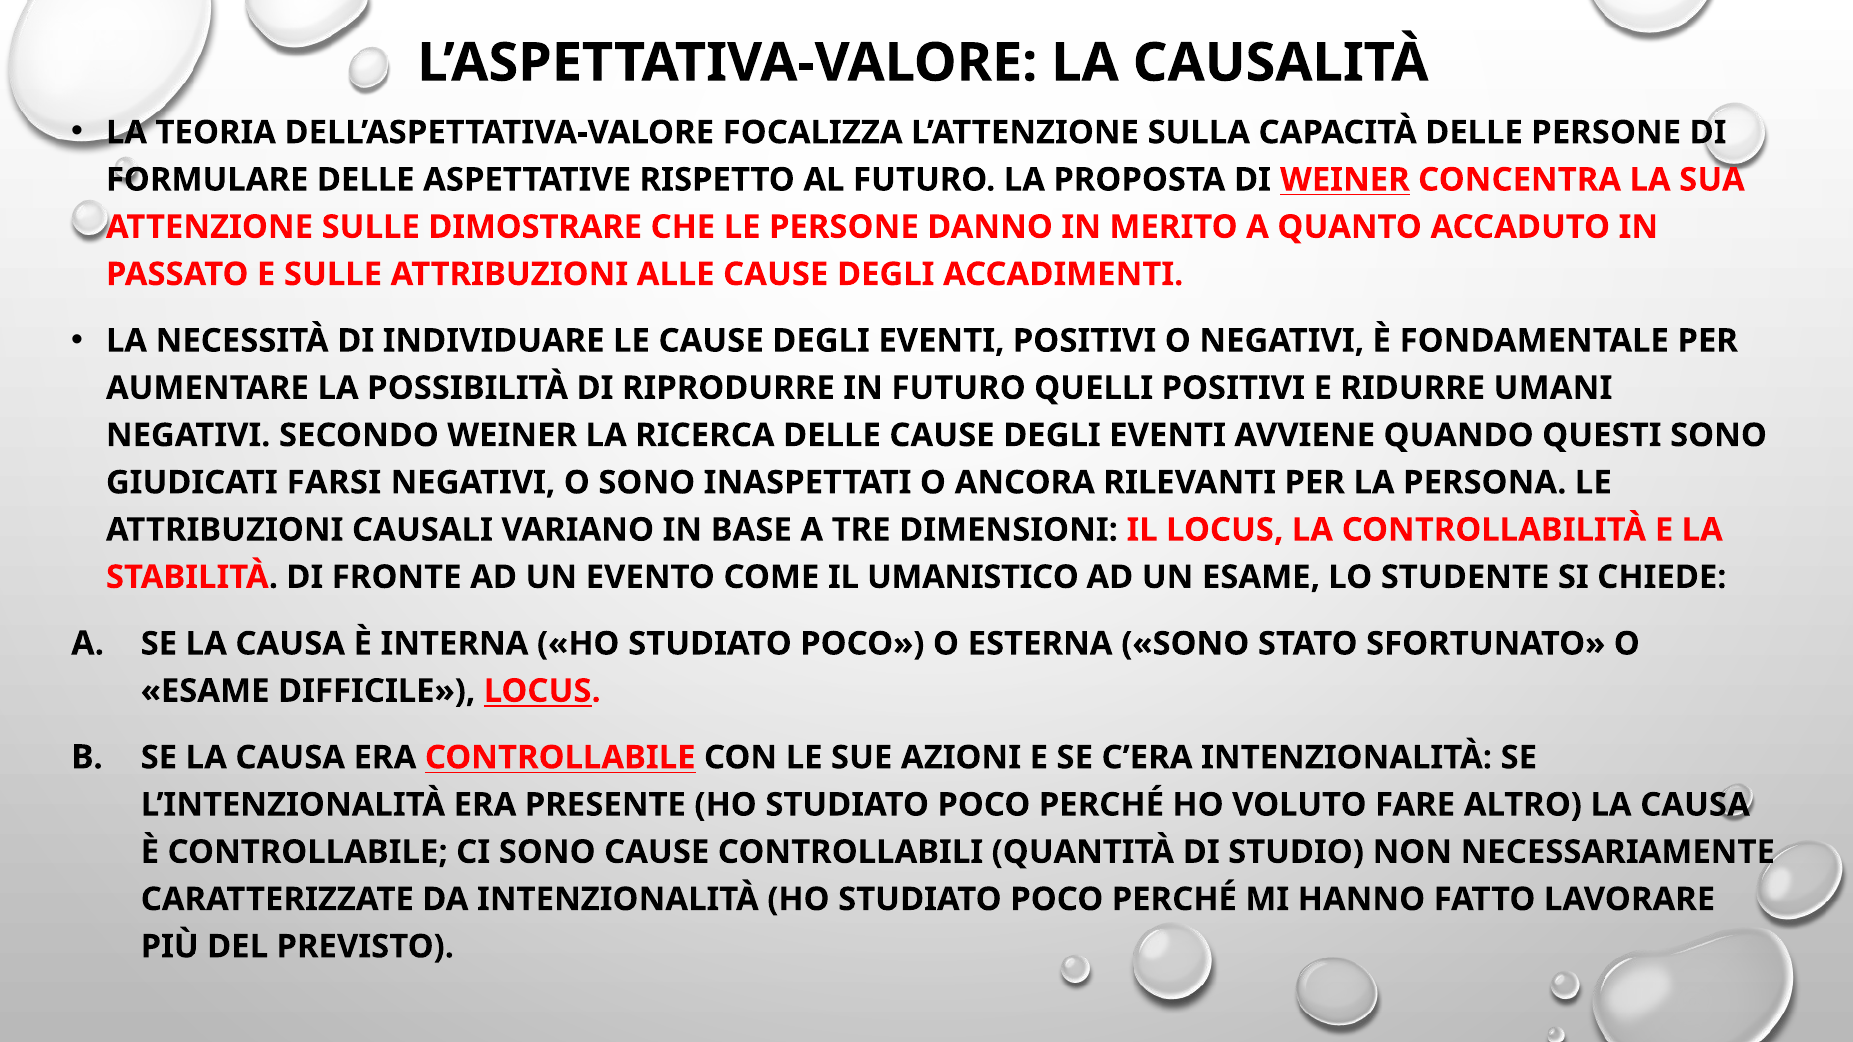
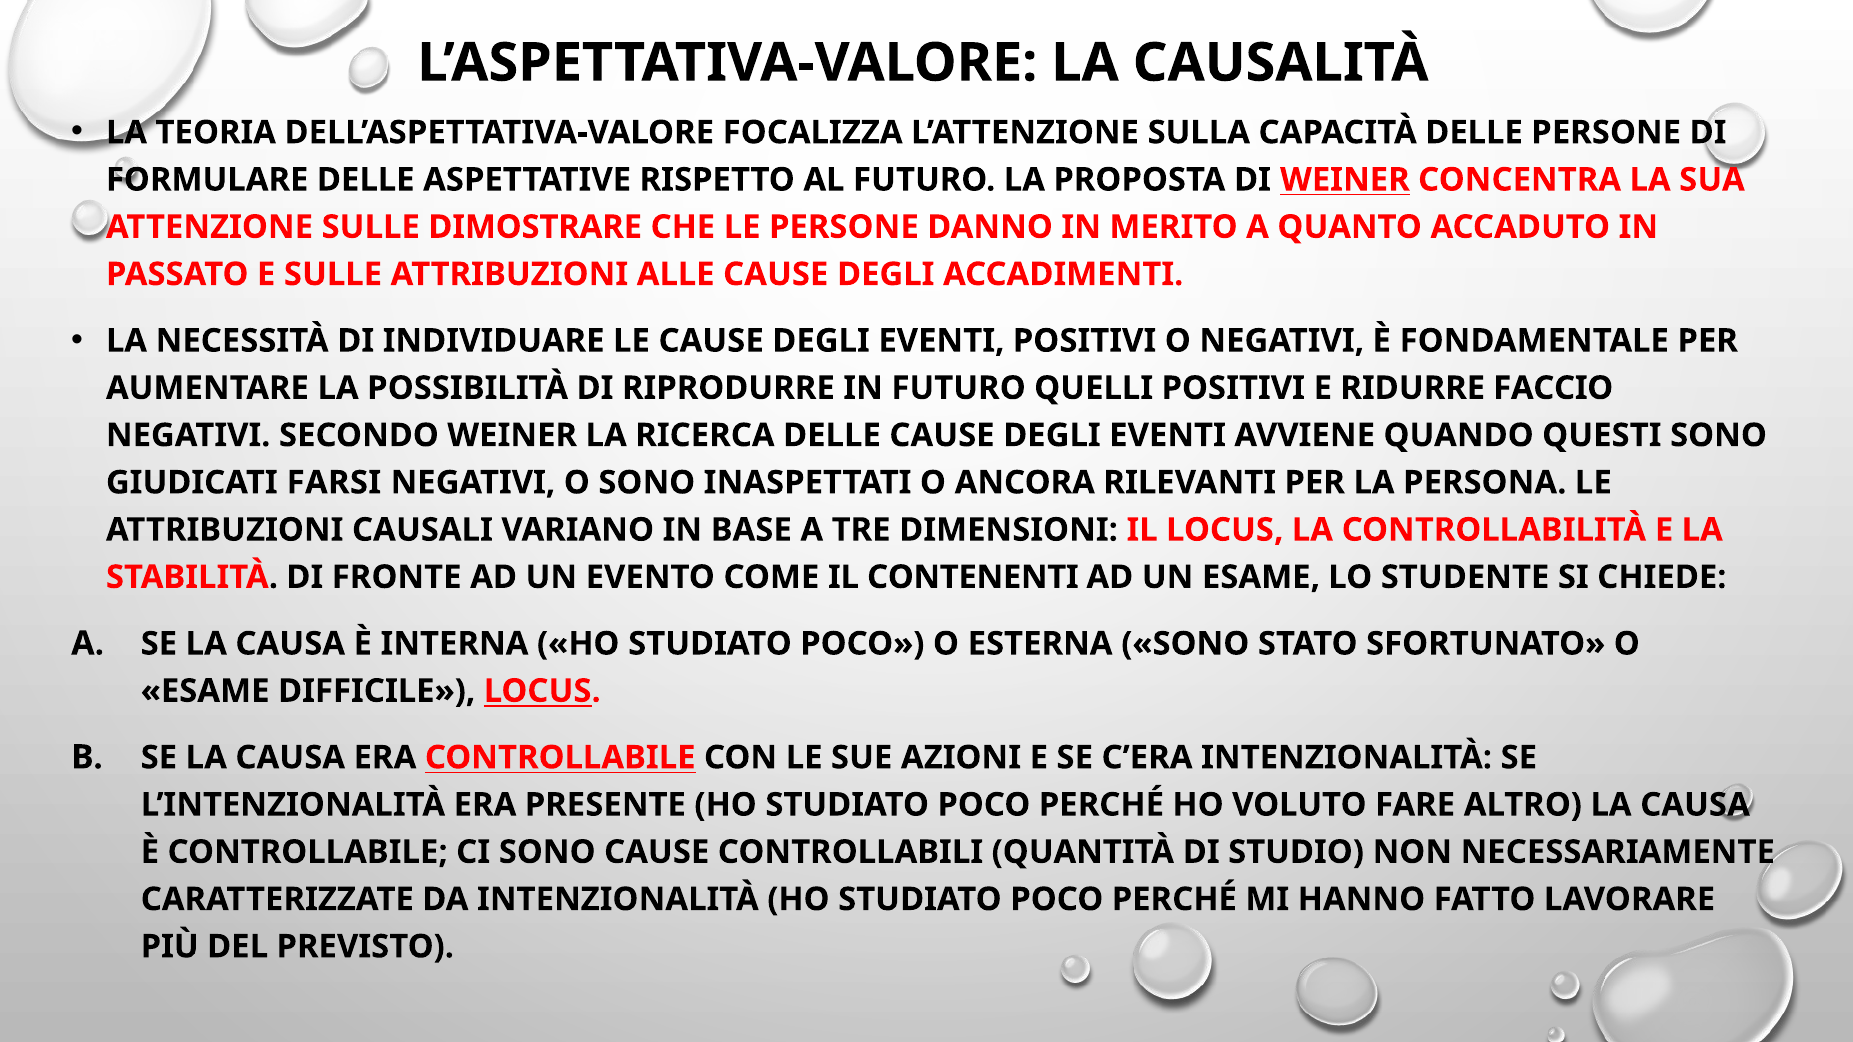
UMANI: UMANI -> FACCIO
UMANISTICO: UMANISTICO -> CONTENENTI
